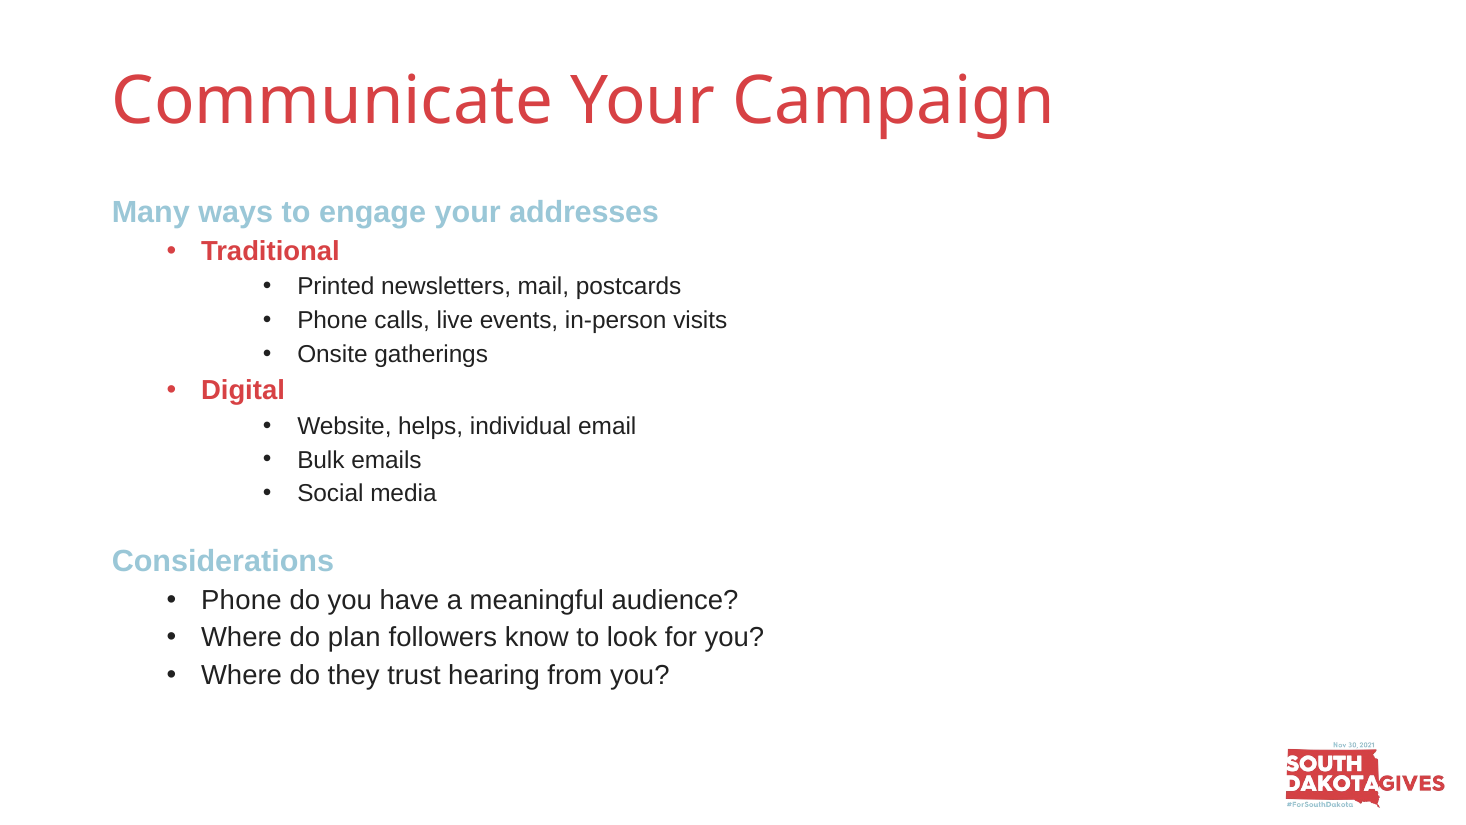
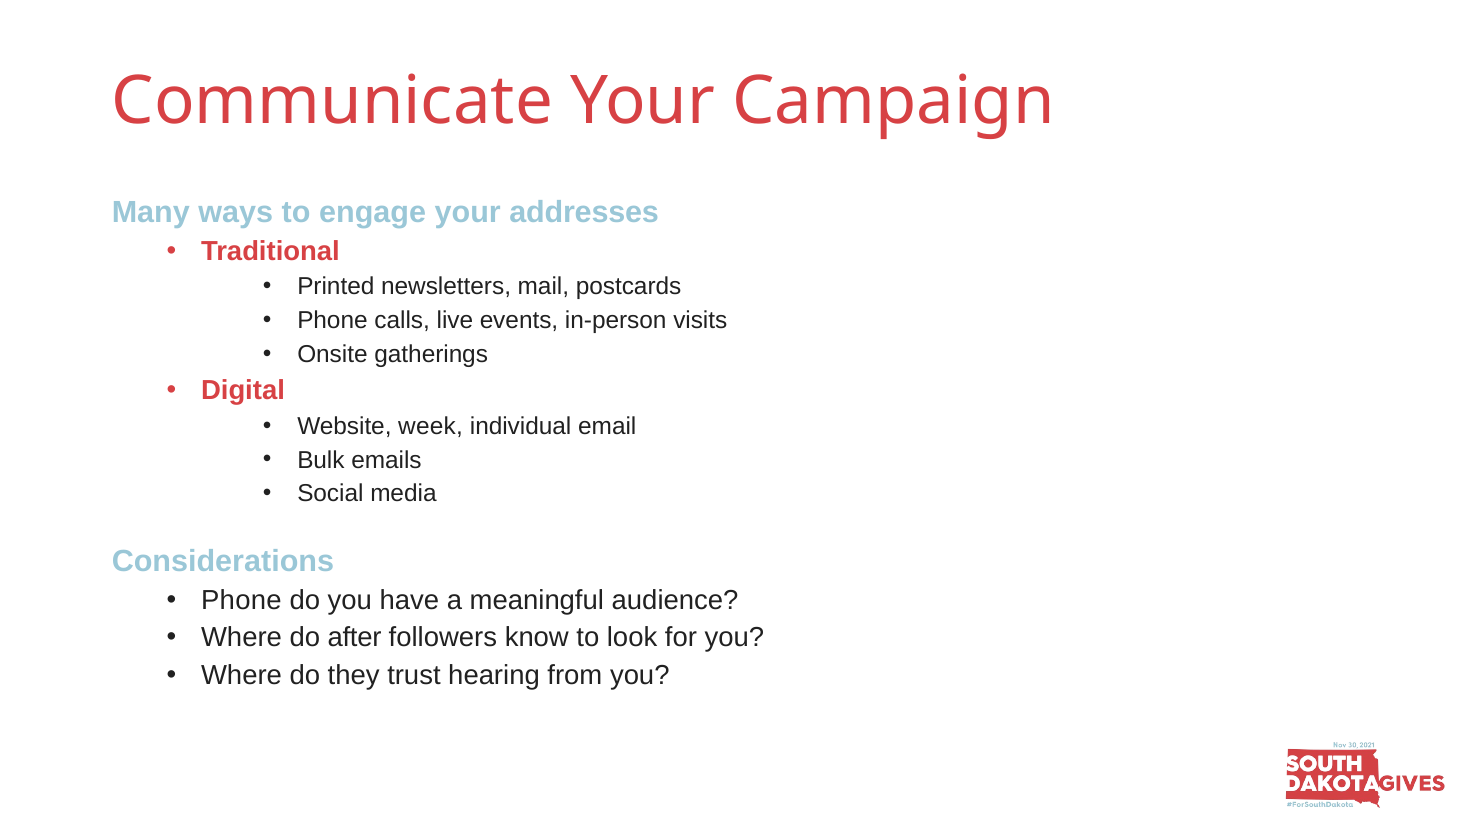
helps: helps -> week
plan: plan -> after
